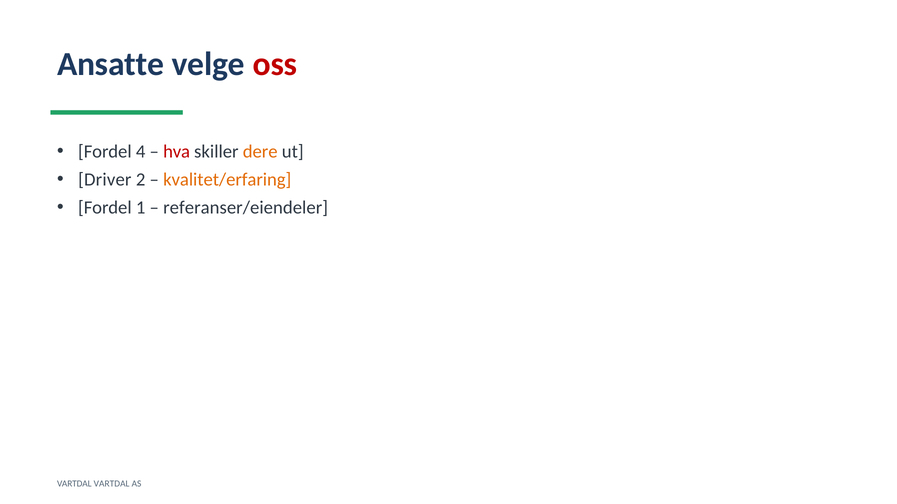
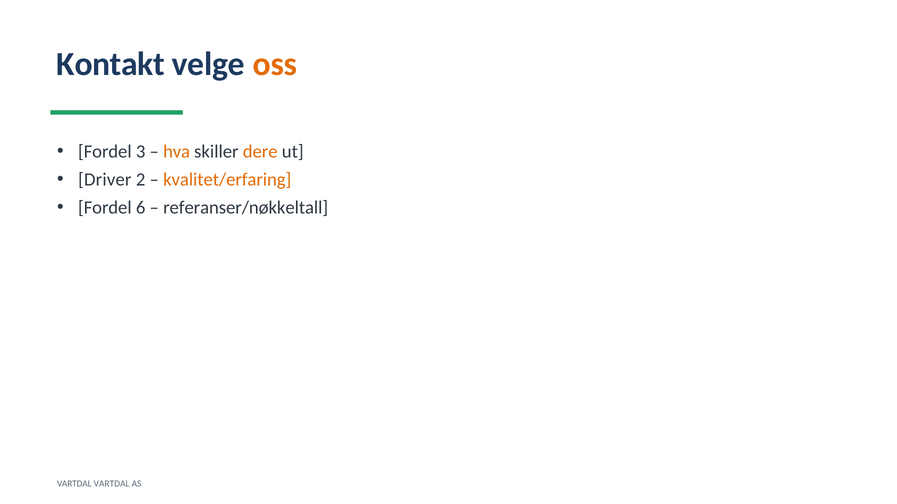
Ansatte: Ansatte -> Kontakt
oss colour: red -> orange
4: 4 -> 3
hva colour: red -> orange
1: 1 -> 6
referanser/eiendeler: referanser/eiendeler -> referanser/nøkkeltall
